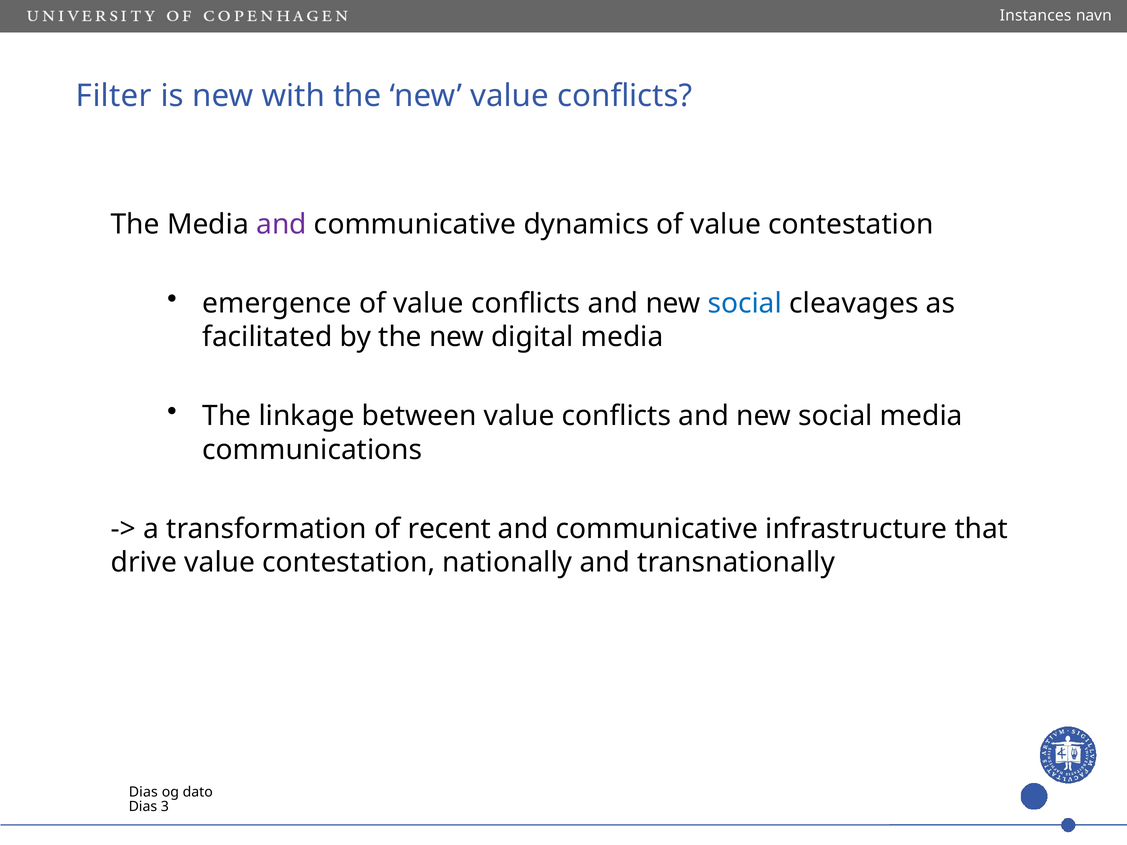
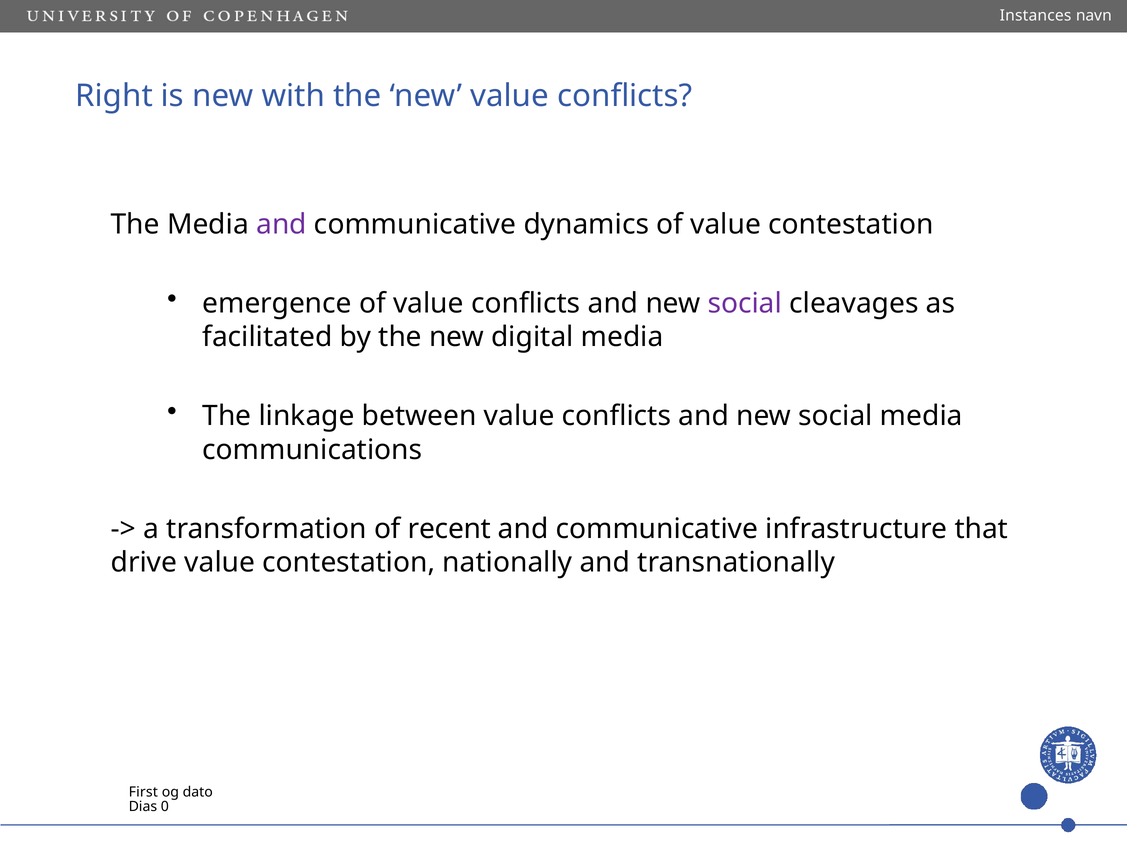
Filter: Filter -> Right
social at (745, 303) colour: blue -> purple
Dias at (143, 792): Dias -> First
3: 3 -> 0
